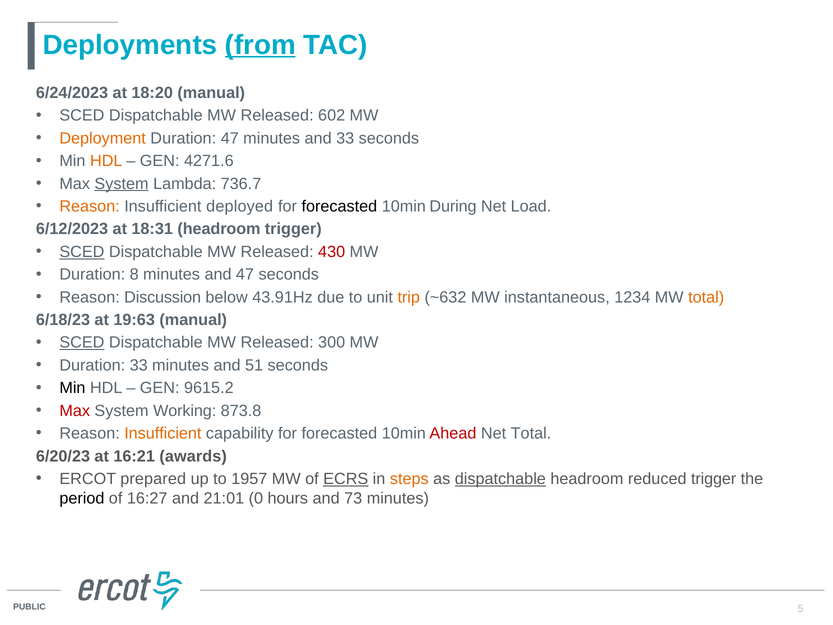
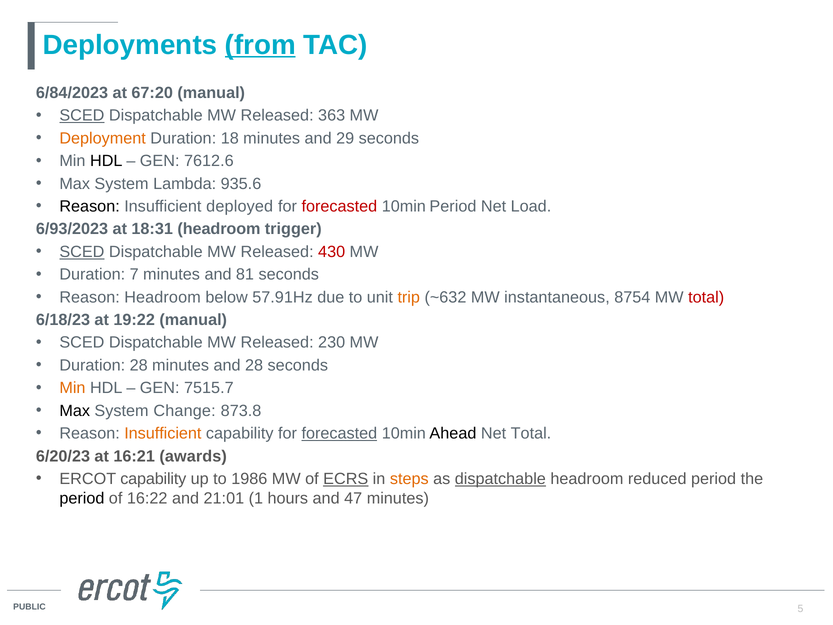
6/24/2023: 6/24/2023 -> 6/84/2023
18:20: 18:20 -> 67:20
SCED at (82, 116) underline: none -> present
602: 602 -> 363
Duration 47: 47 -> 18
and 33: 33 -> 29
HDL at (106, 161) colour: orange -> black
4271.6: 4271.6 -> 7612.6
System at (122, 184) underline: present -> none
736.7: 736.7 -> 935.6
Reason at (90, 206) colour: orange -> black
forecasted at (339, 206) colour: black -> red
10min During: During -> Period
6/12/2023: 6/12/2023 -> 6/93/2023
8: 8 -> 7
and 47: 47 -> 81
Reason Discussion: Discussion -> Headroom
43.91Hz: 43.91Hz -> 57.91Hz
1234: 1234 -> 8754
total at (706, 297) colour: orange -> red
19:63: 19:63 -> 19:22
SCED at (82, 343) underline: present -> none
300: 300 -> 230
Duration 33: 33 -> 28
and 51: 51 -> 28
Min at (72, 388) colour: black -> orange
9615.2: 9615.2 -> 7515.7
Max at (75, 411) colour: red -> black
Working: Working -> Change
forecasted at (339, 433) underline: none -> present
Ahead colour: red -> black
ERCOT prepared: prepared -> capability
1957: 1957 -> 1986
reduced trigger: trigger -> period
16:27: 16:27 -> 16:22
0: 0 -> 1
73: 73 -> 47
